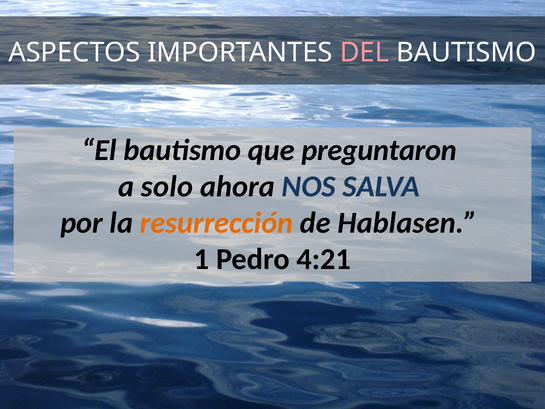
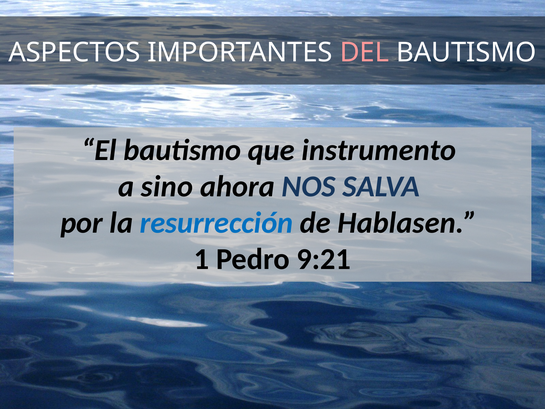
preguntaron: preguntaron -> instrumento
solo: solo -> sino
resurrección colour: orange -> blue
4:21: 4:21 -> 9:21
